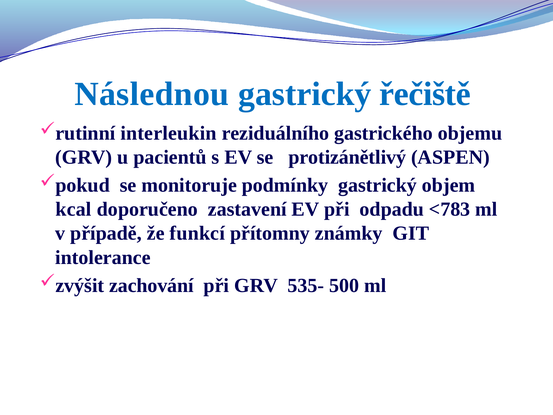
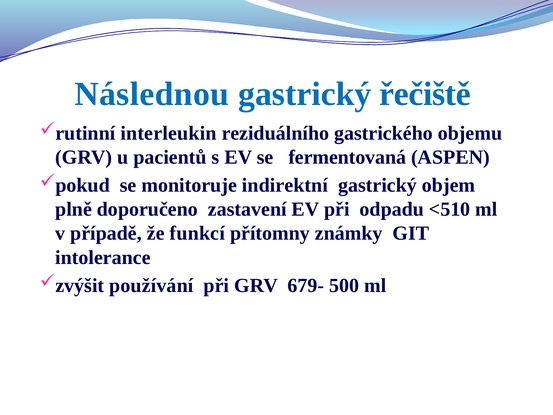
protizánětlivý: protizánětlivý -> fermentovaná
podmínky: podmínky -> indirektní
kcal: kcal -> plně
<783: <783 -> <510
zachování: zachování -> používání
535-: 535- -> 679-
